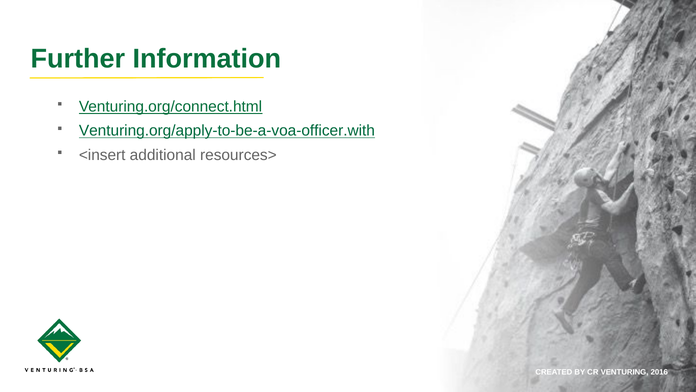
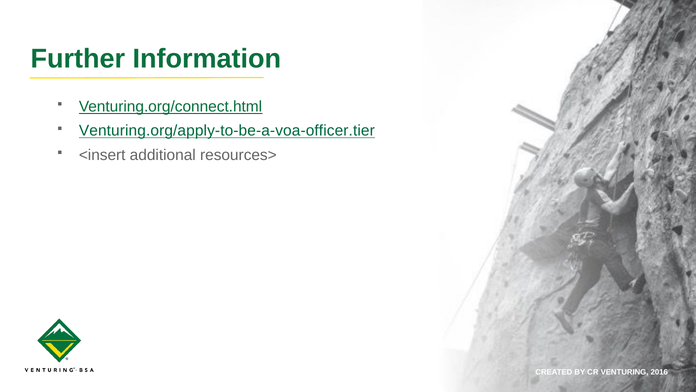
Venturing.org/apply-to-be-a-voa-officer.with: Venturing.org/apply-to-be-a-voa-officer.with -> Venturing.org/apply-to-be-a-voa-officer.tier
